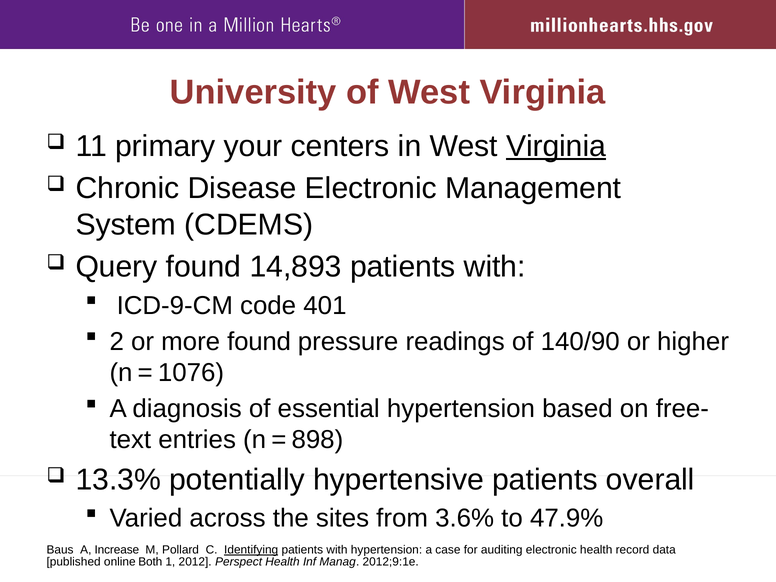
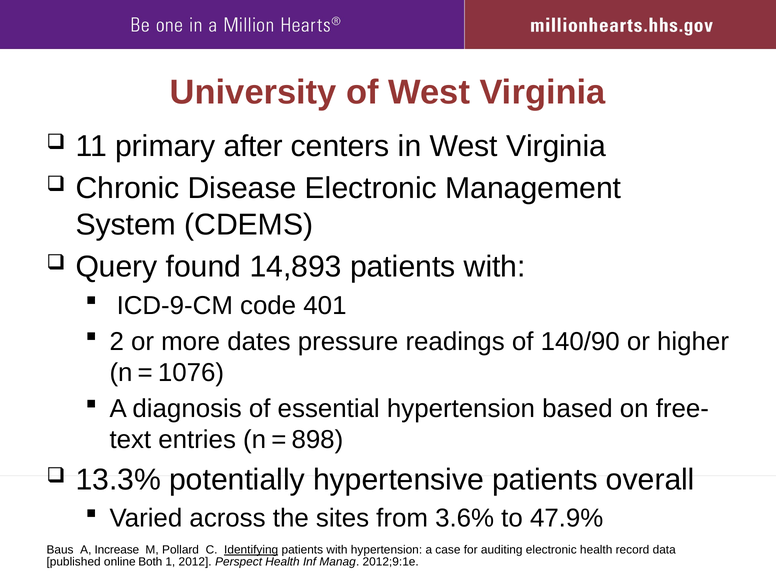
your: your -> after
Virginia at (556, 146) underline: present -> none
more found: found -> dates
